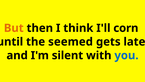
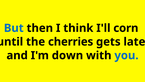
But colour: orange -> blue
seemed: seemed -> cherries
silent: silent -> down
